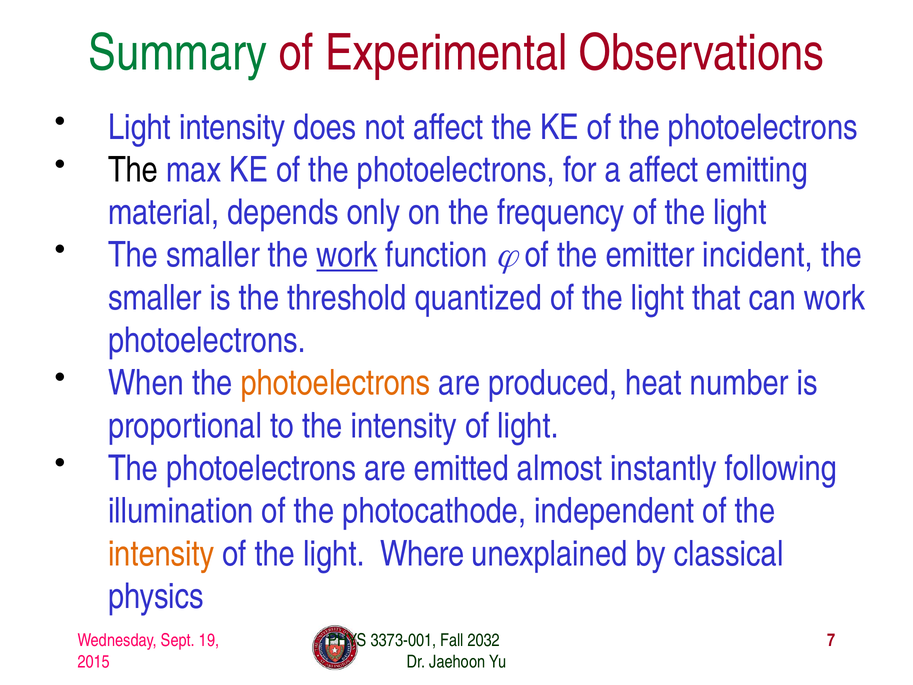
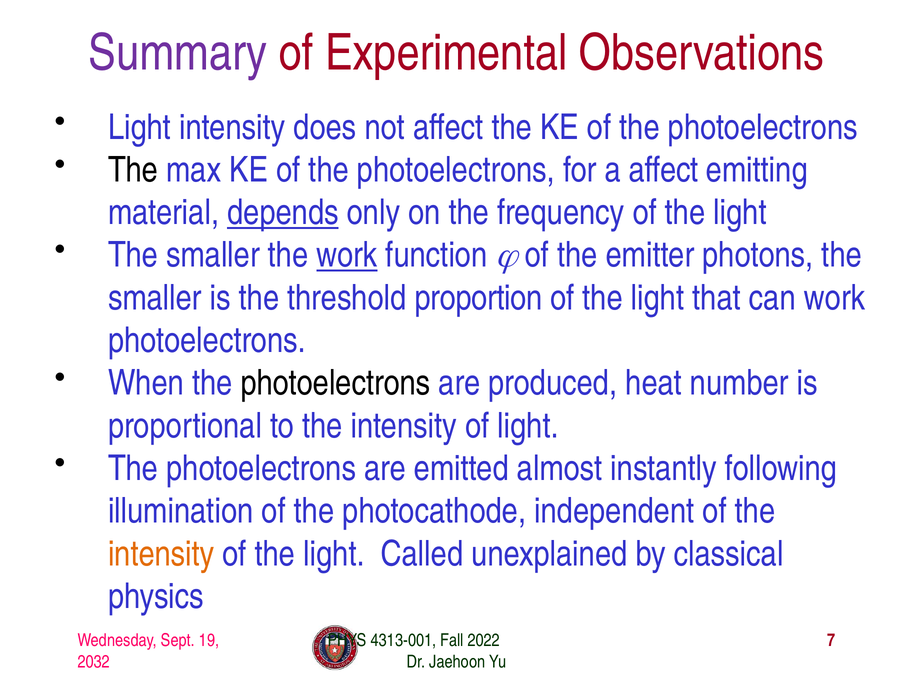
Summary colour: green -> purple
depends underline: none -> present
incident: incident -> photons
quantized: quantized -> proportion
photoelectrons at (335, 383) colour: orange -> black
Where: Where -> Called
3373-001: 3373-001 -> 4313-001
2032: 2032 -> 2022
2015: 2015 -> 2032
